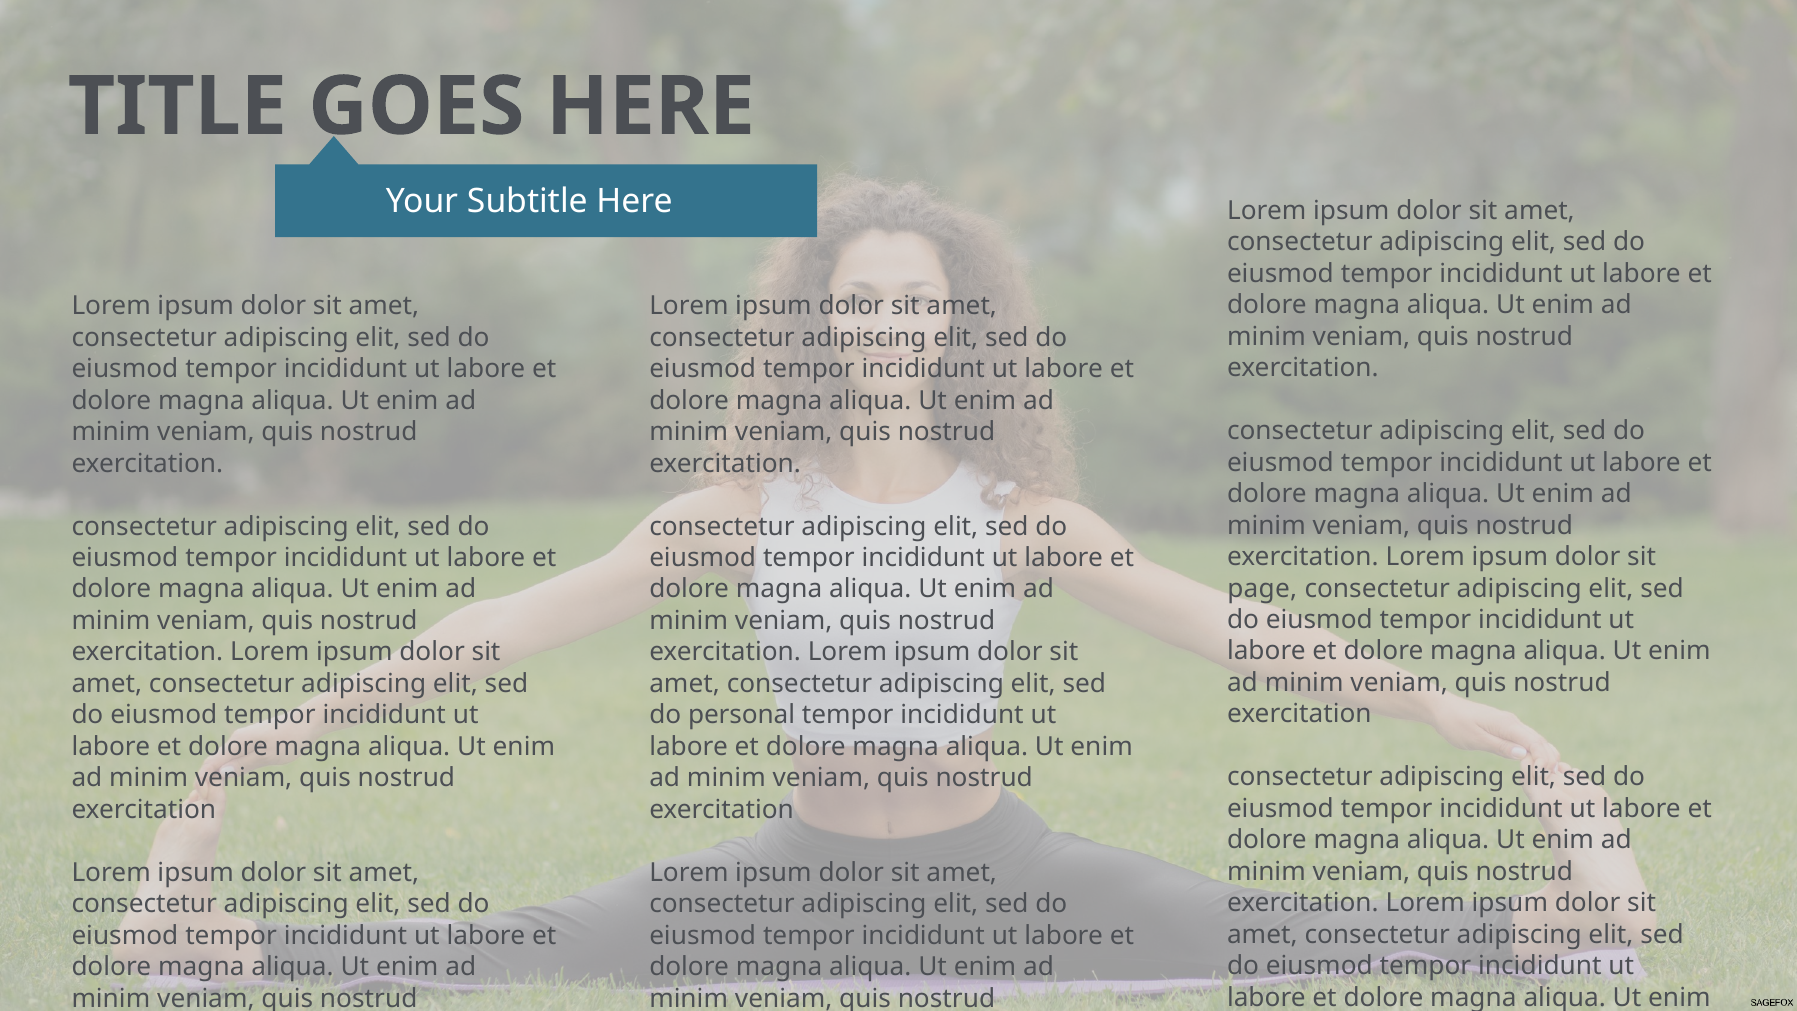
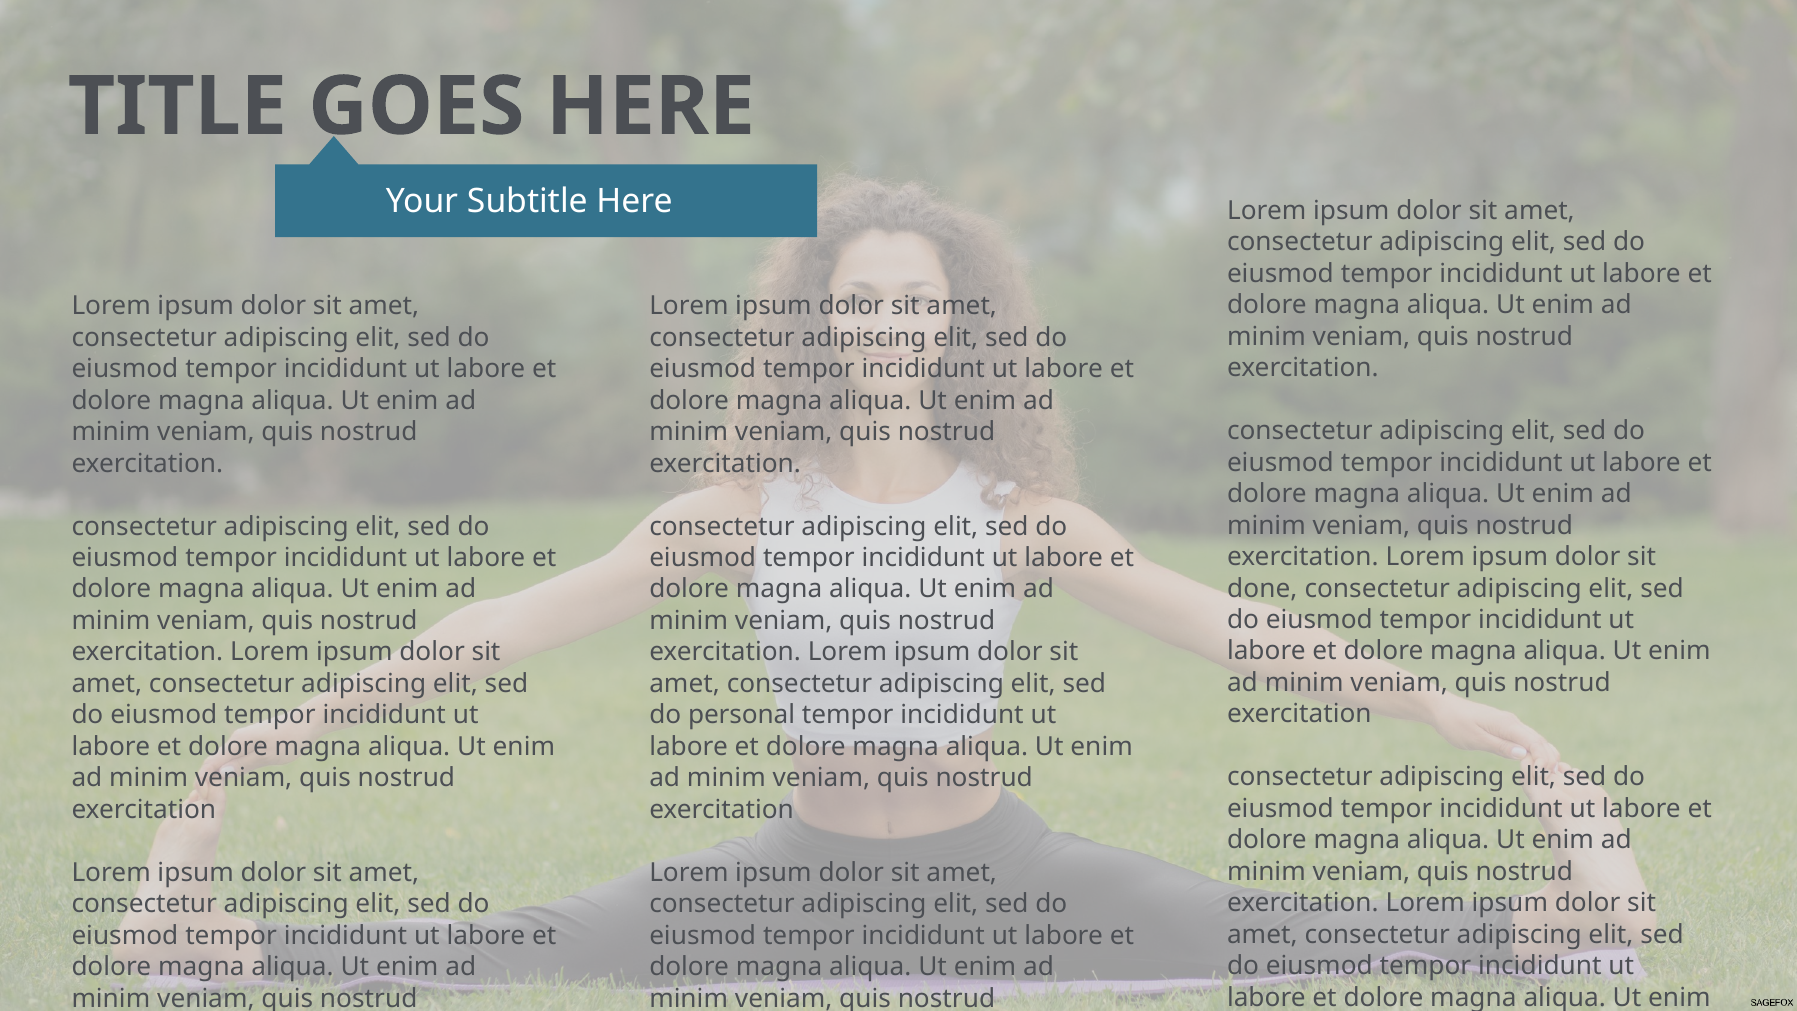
page: page -> done
